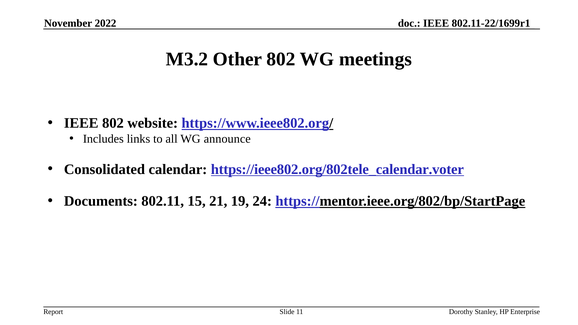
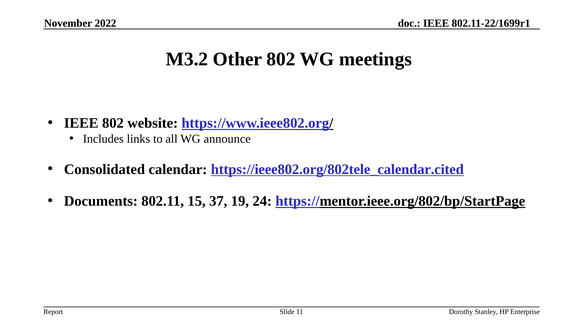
https://ieee802.org/802tele_calendar.voter: https://ieee802.org/802tele_calendar.voter -> https://ieee802.org/802tele_calendar.cited
21: 21 -> 37
